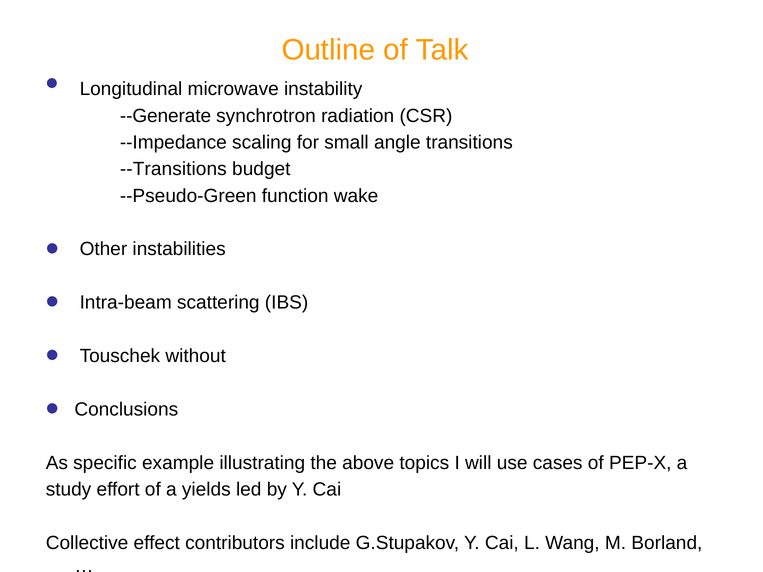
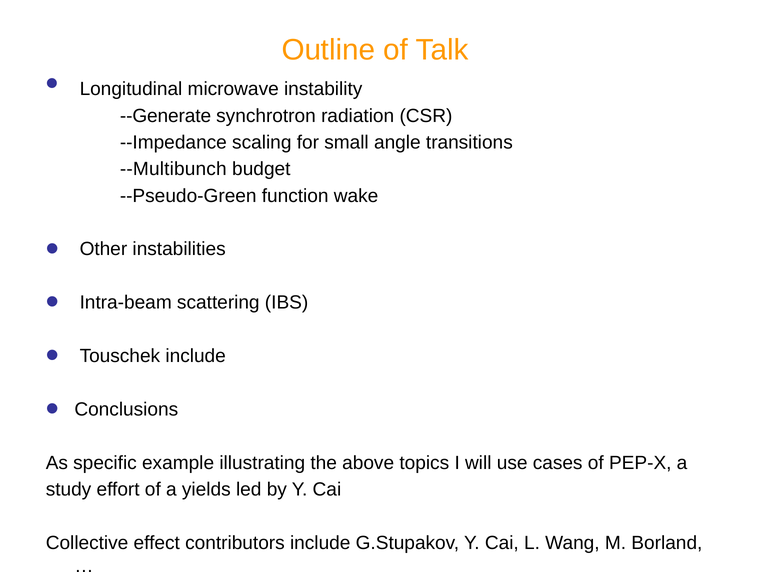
--Transitions: --Transitions -> --Multibunch
Touschek without: without -> include
